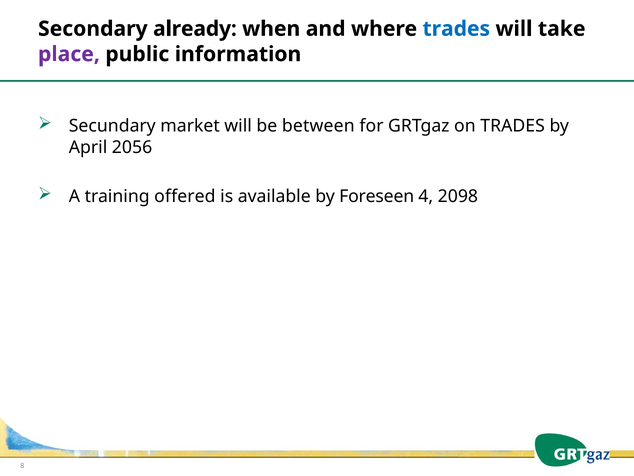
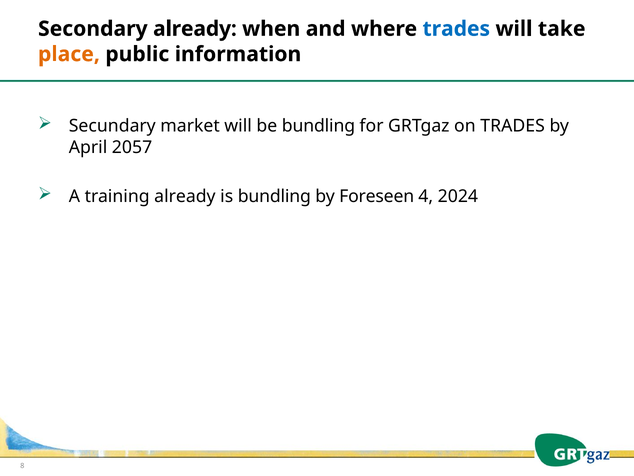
place colour: purple -> orange
be between: between -> bundling
2056: 2056 -> 2057
training offered: offered -> already
is available: available -> bundling
2098: 2098 -> 2024
